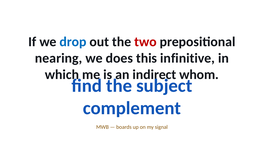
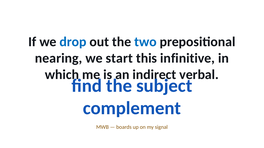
two colour: red -> blue
does: does -> start
whom: whom -> verbal
